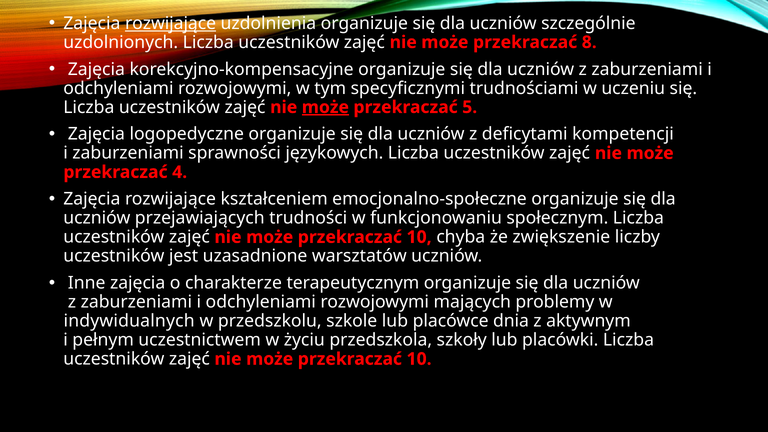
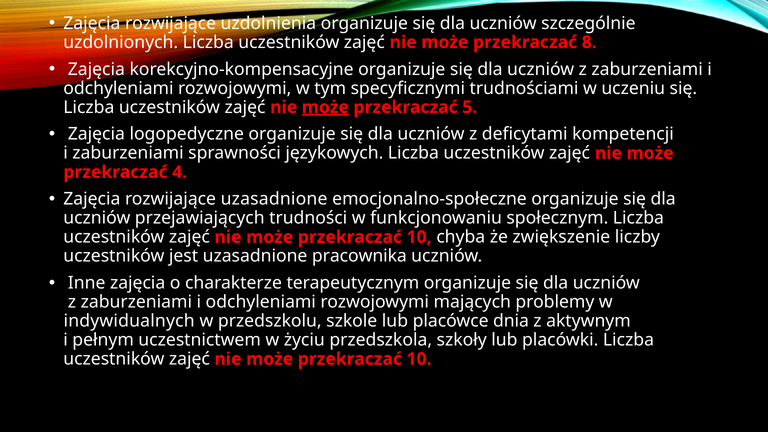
rozwijające at (171, 23) underline: present -> none
rozwijające kształceniem: kształceniem -> uzasadnione
warsztatów: warsztatów -> pracownika
